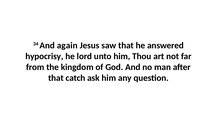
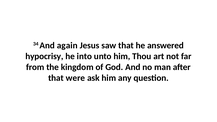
lord: lord -> into
catch: catch -> were
